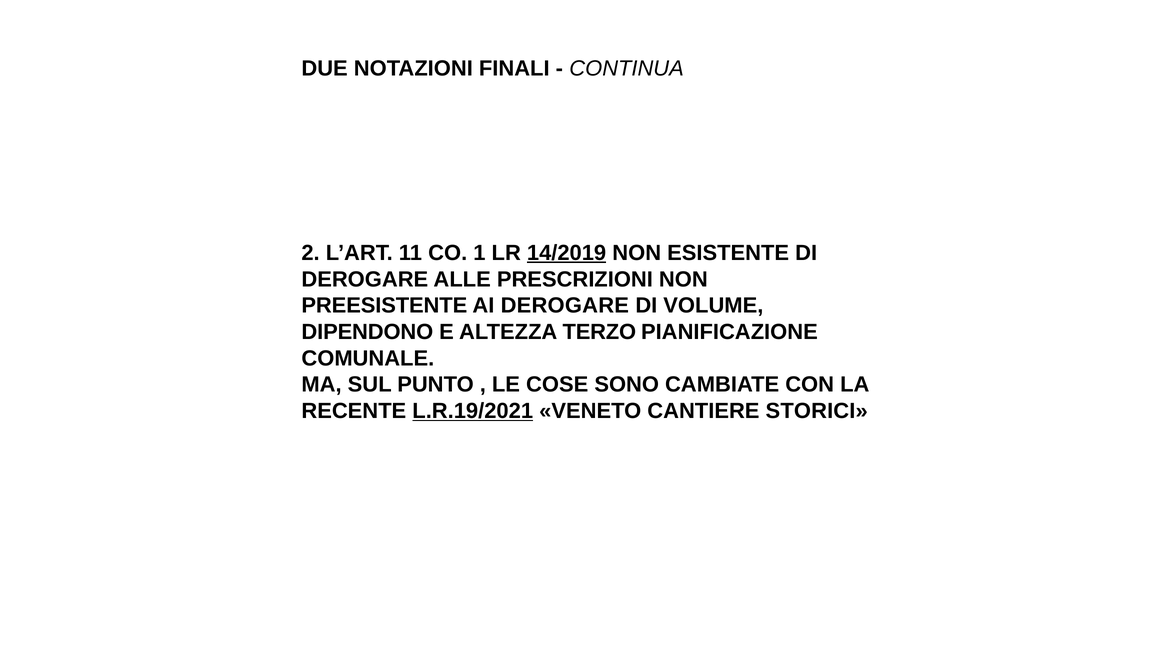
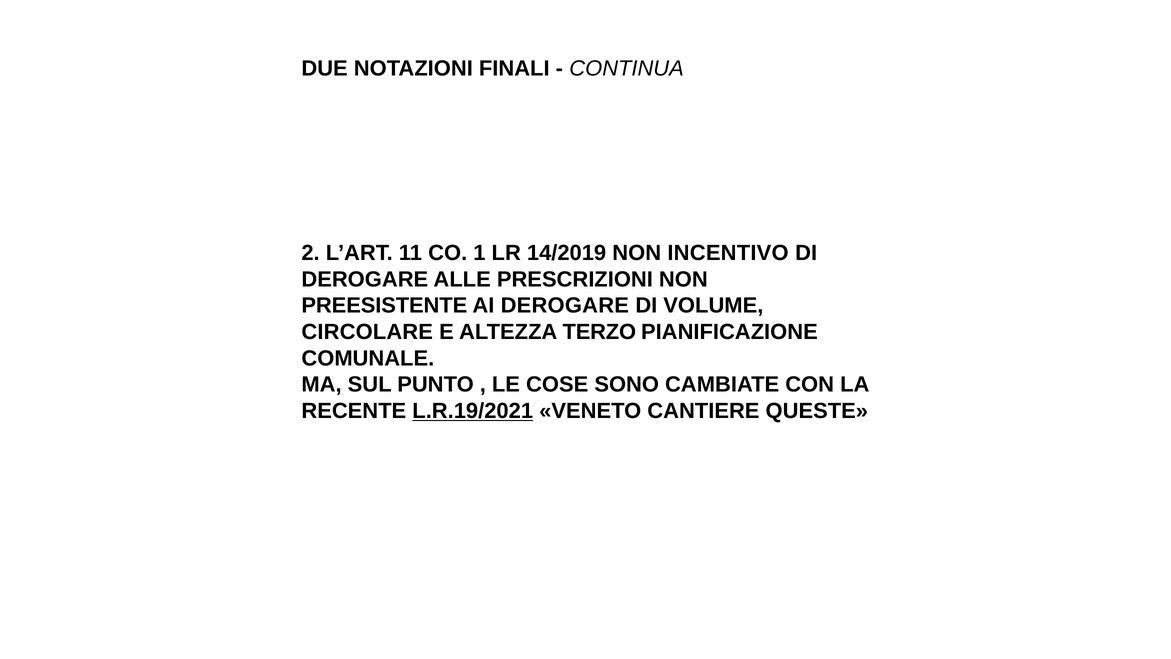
14/2019 underline: present -> none
ESISTENTE: ESISTENTE -> INCENTIVO
DIPENDONO: DIPENDONO -> CIRCOLARE
STORICI: STORICI -> QUESTE
